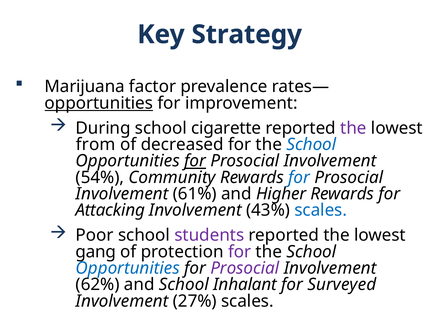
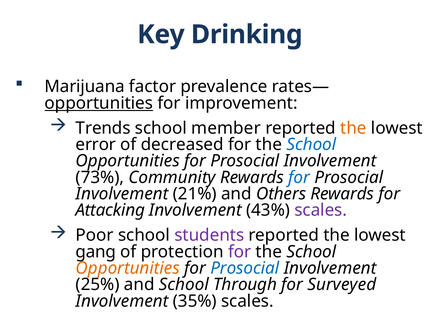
Strategy: Strategy -> Drinking
During: During -> Trends
cigarette: cigarette -> member
the at (353, 128) colour: purple -> orange
from: from -> error
for at (195, 161) underline: present -> none
54%: 54% -> 73%
61%: 61% -> 21%
Higher: Higher -> Others
scales at (321, 210) colour: blue -> purple
Opportunities at (128, 268) colour: blue -> orange
Prosocial at (245, 268) colour: purple -> blue
62%: 62% -> 25%
Inhalant: Inhalant -> Through
27%: 27% -> 35%
